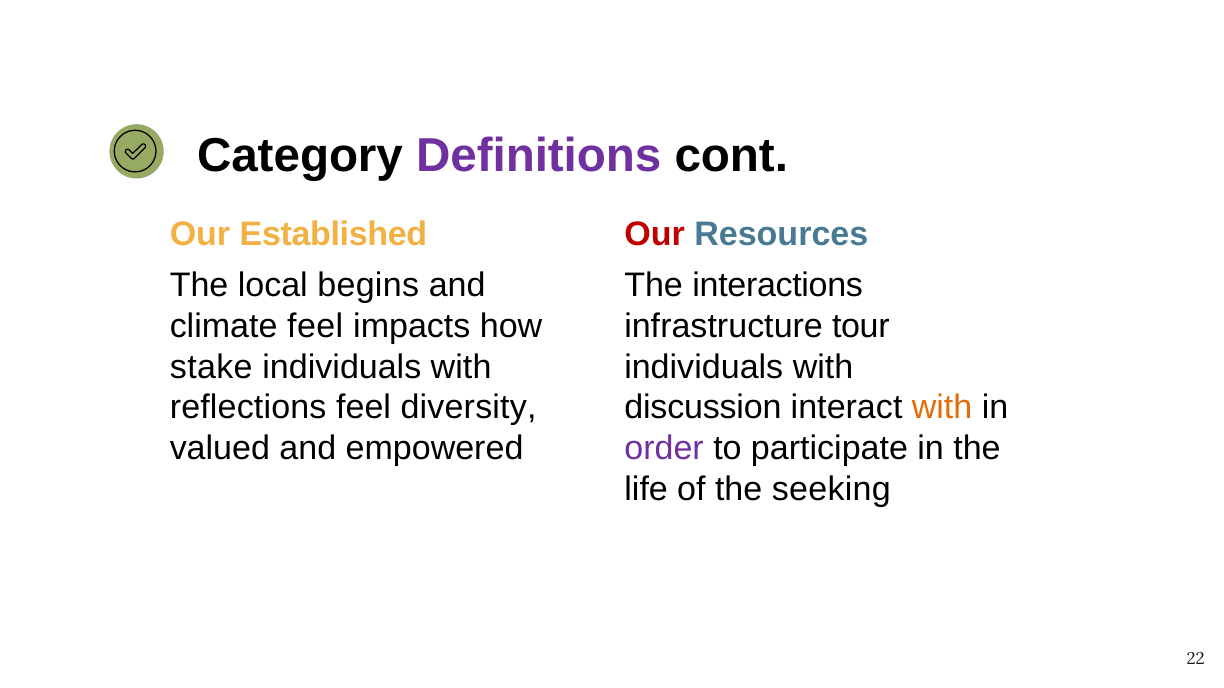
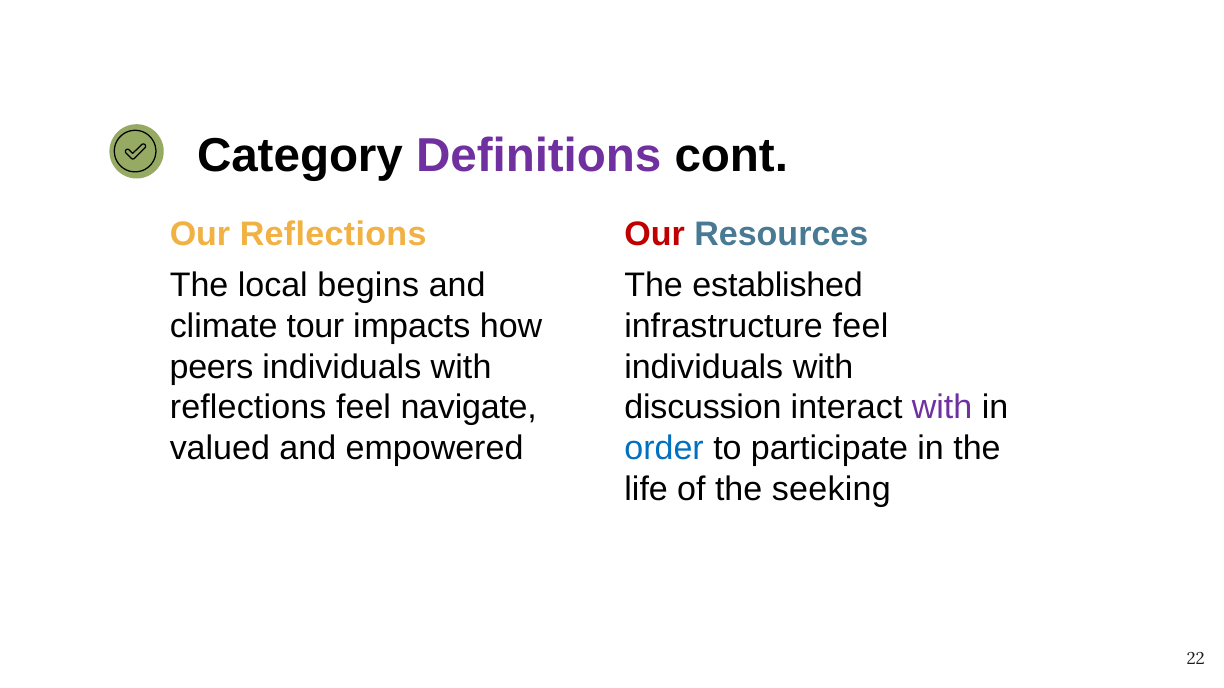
Our Established: Established -> Reflections
interactions: interactions -> established
climate feel: feel -> tour
infrastructure tour: tour -> feel
stake: stake -> peers
diversity: diversity -> navigate
with at (942, 408) colour: orange -> purple
order colour: purple -> blue
